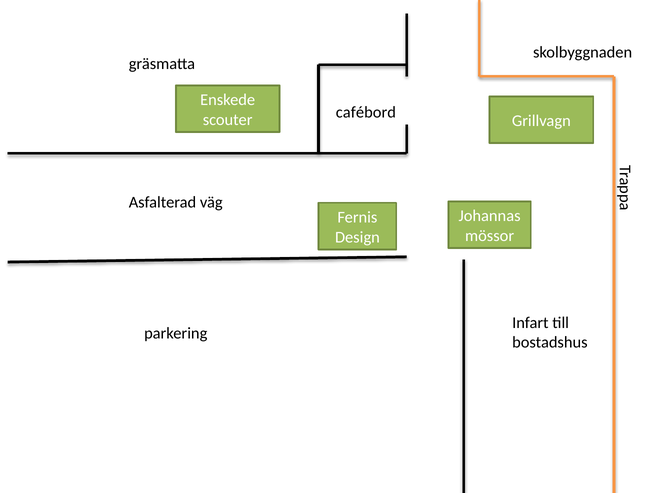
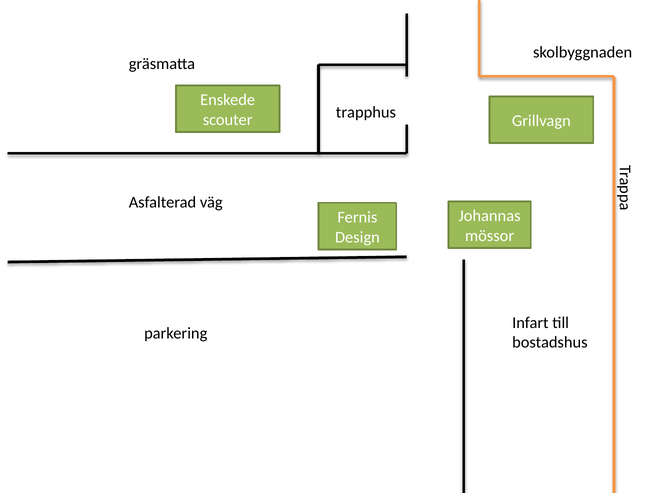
cafébord: cafébord -> trapphus
